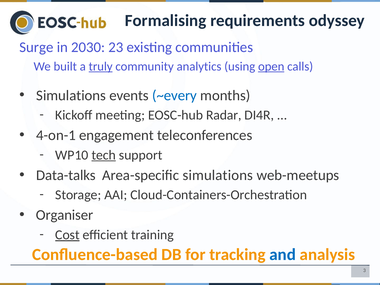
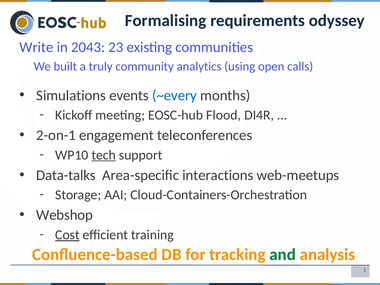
Surge: Surge -> Write
2030: 2030 -> 2043
truly underline: present -> none
open underline: present -> none
Radar: Radar -> Flood
4-on-1: 4-on-1 -> 2-on-1
Area-specific simulations: simulations -> interactions
Organiser: Organiser -> Webshop
and colour: blue -> green
